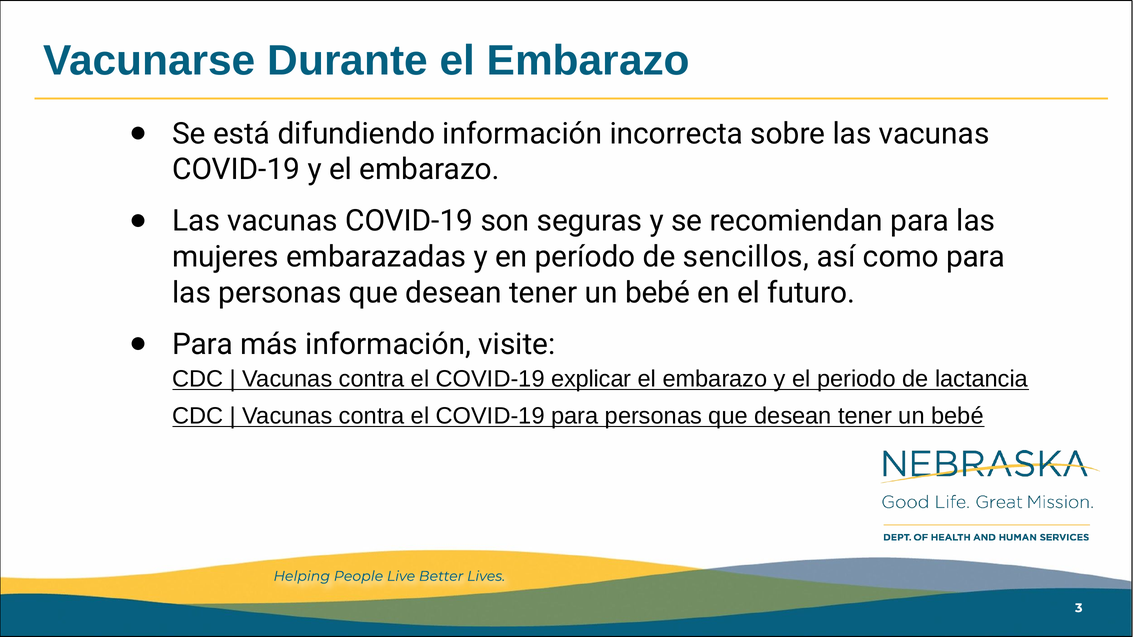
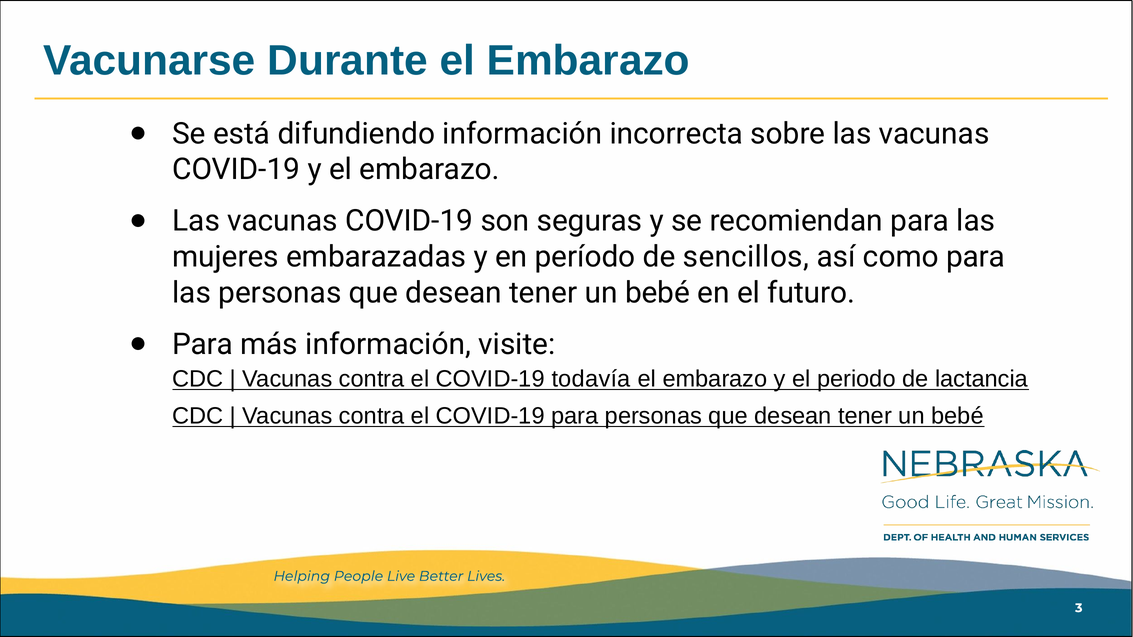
explicar: explicar -> todavía
